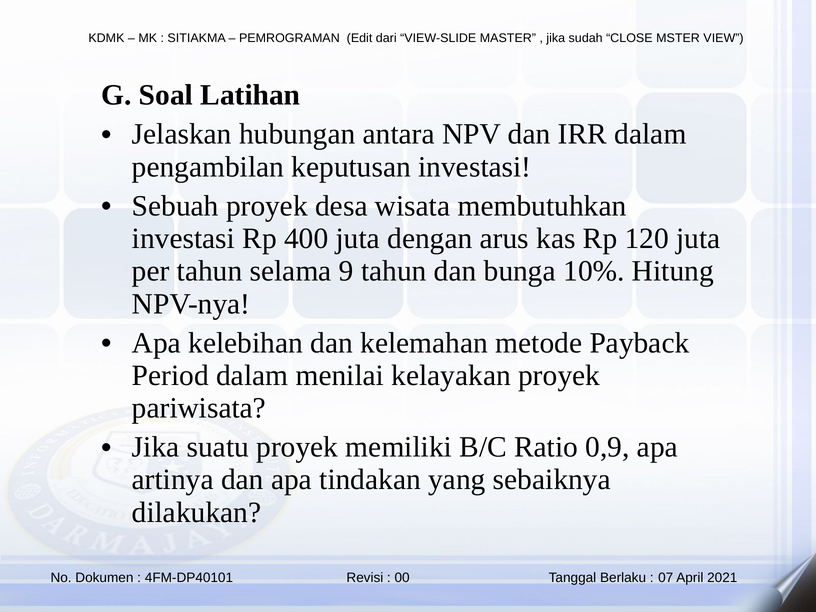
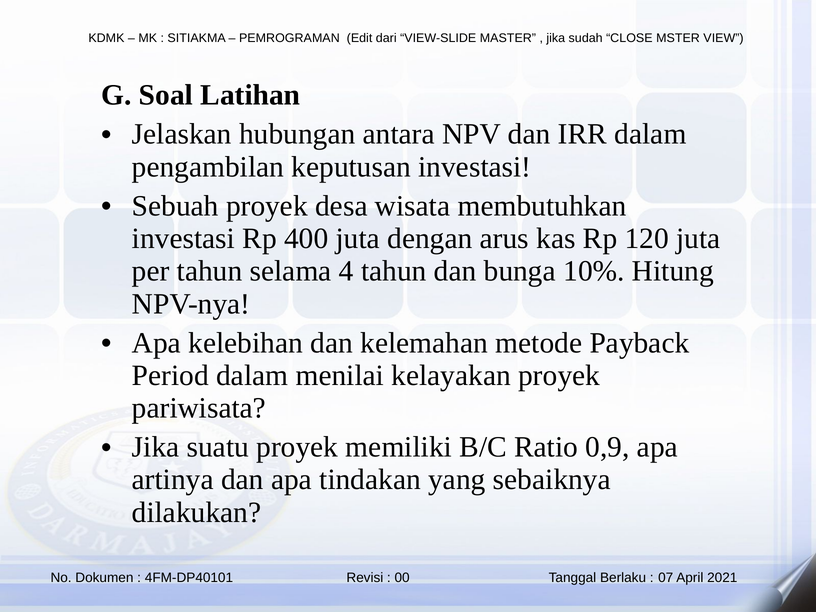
9: 9 -> 4
